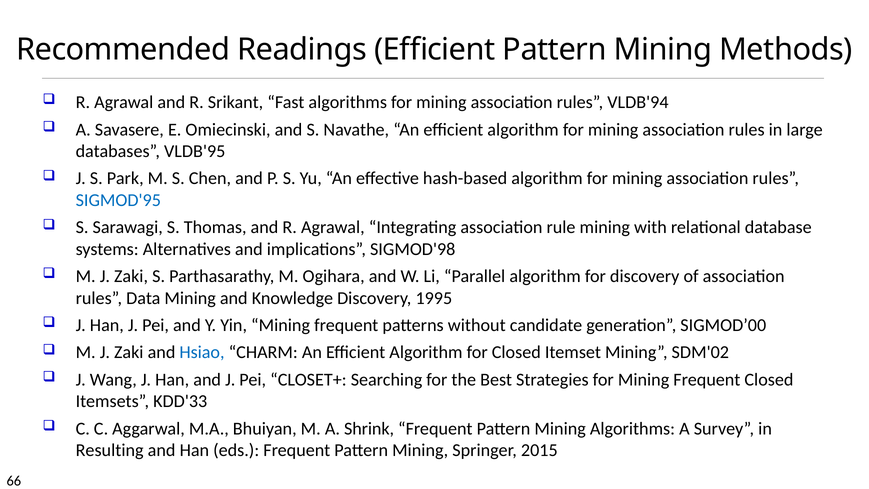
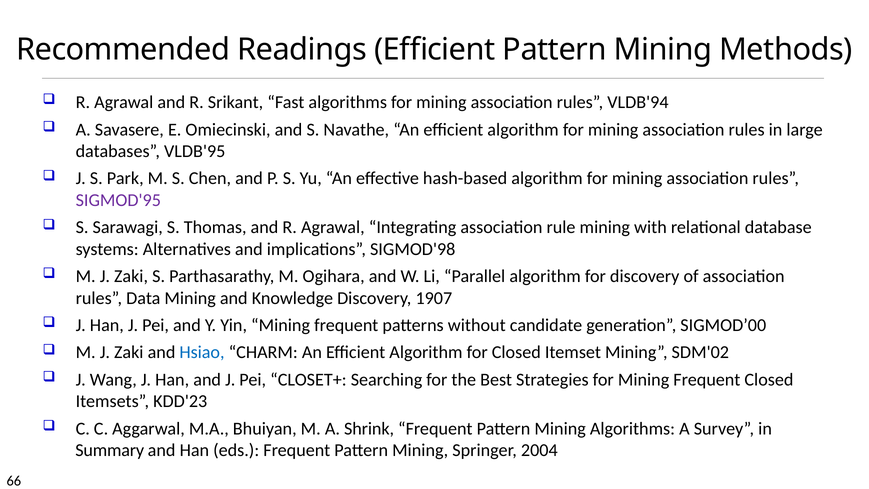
SIGMOD'95 colour: blue -> purple
1995: 1995 -> 1907
KDD'33: KDD'33 -> KDD'23
Resulting: Resulting -> Summary
2015: 2015 -> 2004
